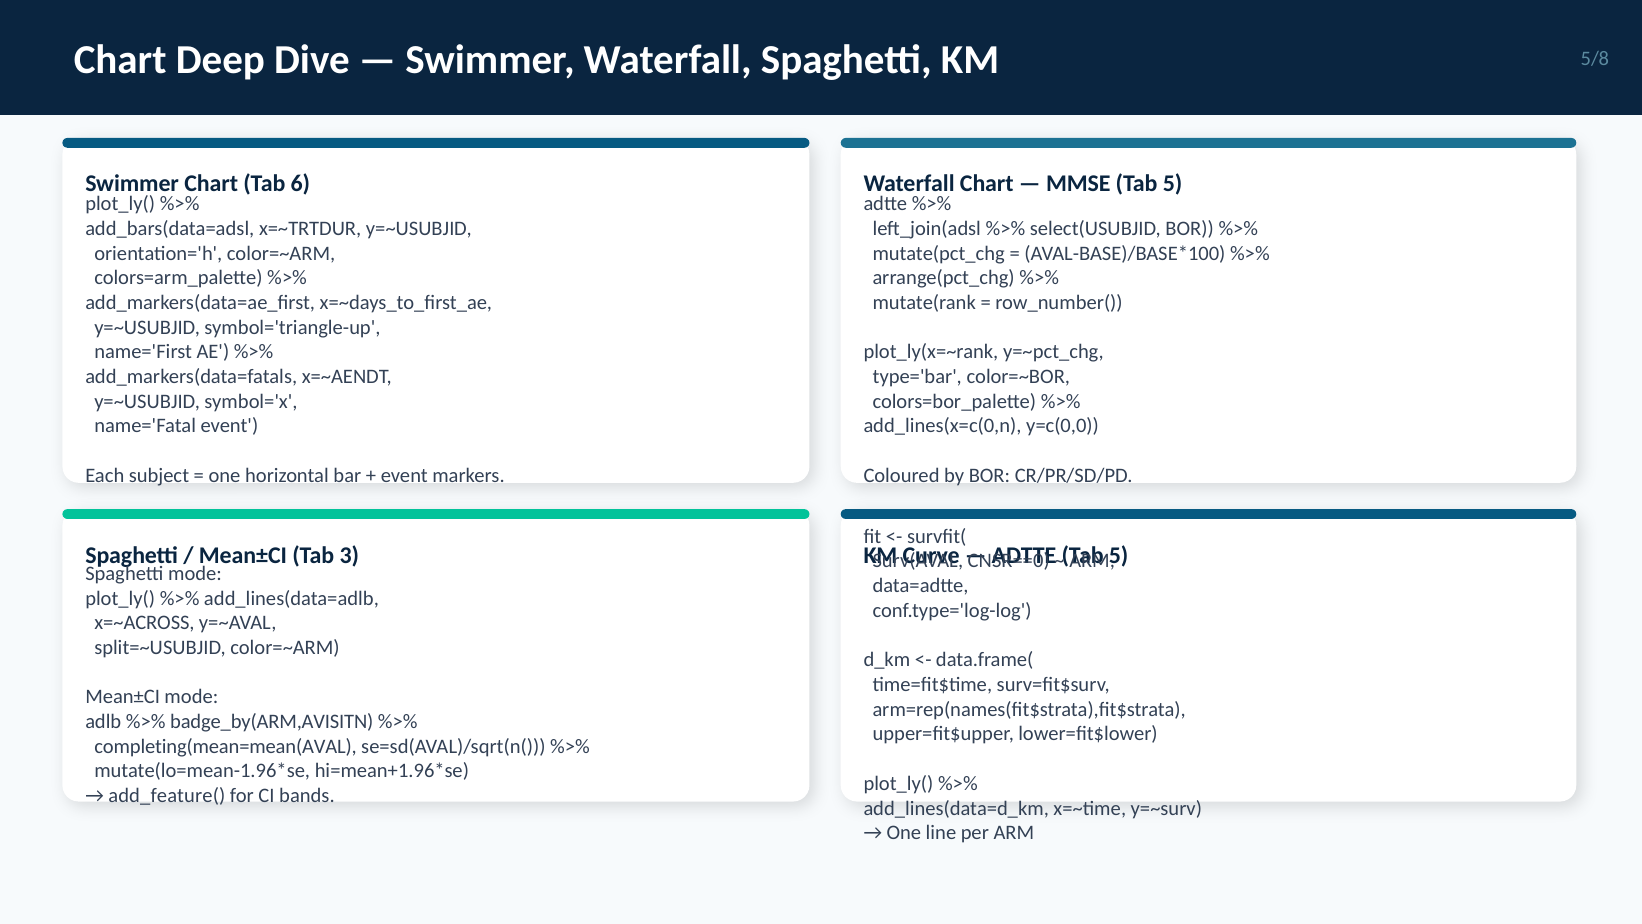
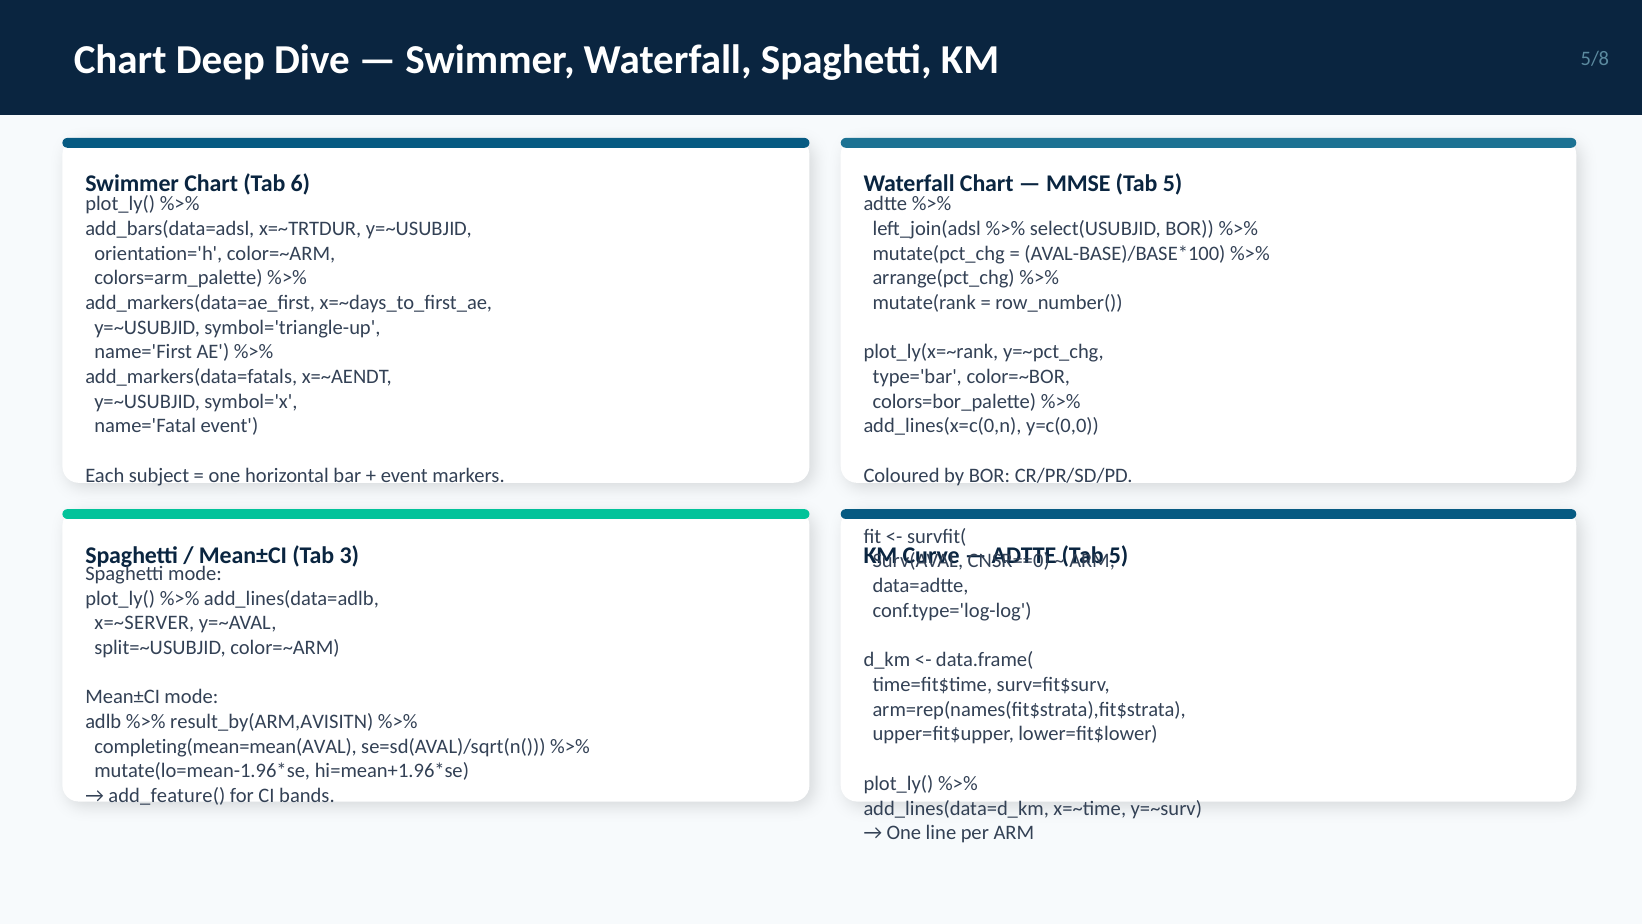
x=~ACROSS: x=~ACROSS -> x=~SERVER
badge_by(ARM,AVISITN: badge_by(ARM,AVISITN -> result_by(ARM,AVISITN
